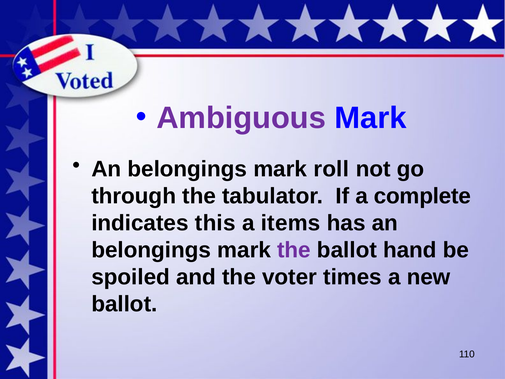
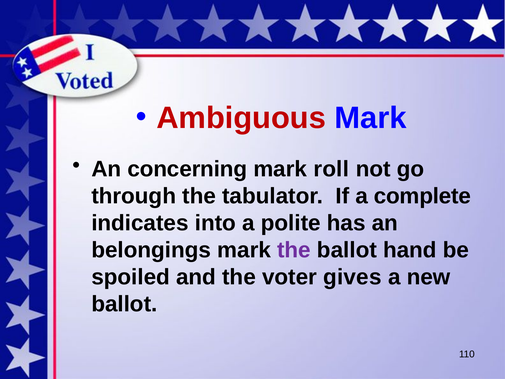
Ambiguous colour: purple -> red
belongings at (187, 169): belongings -> concerning
this: this -> into
items: items -> polite
times: times -> gives
